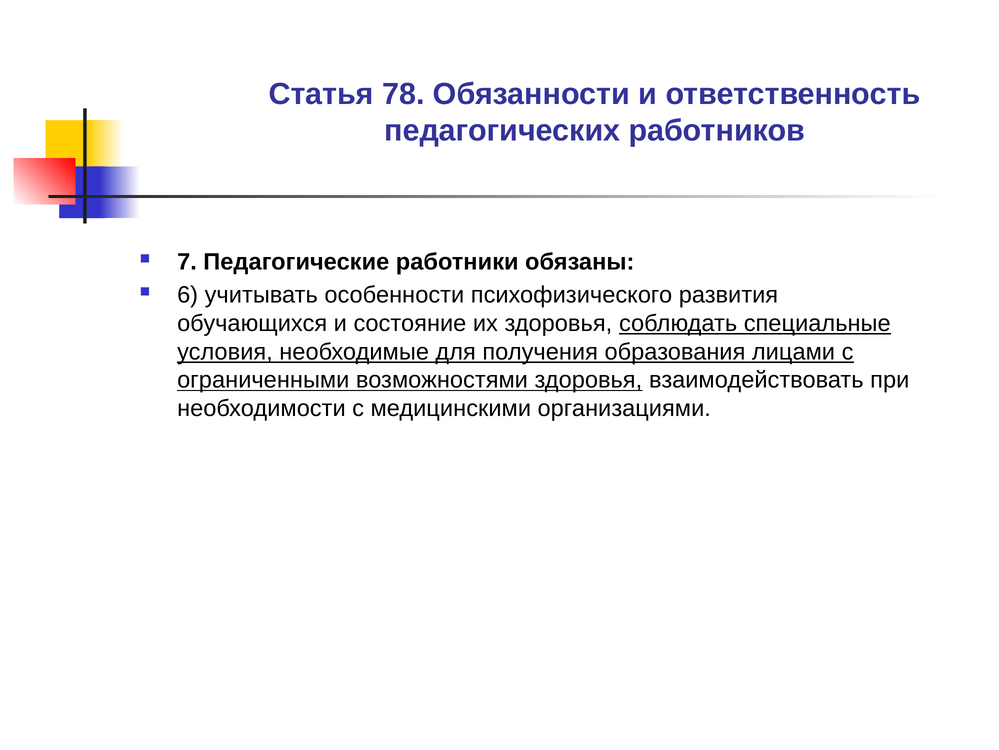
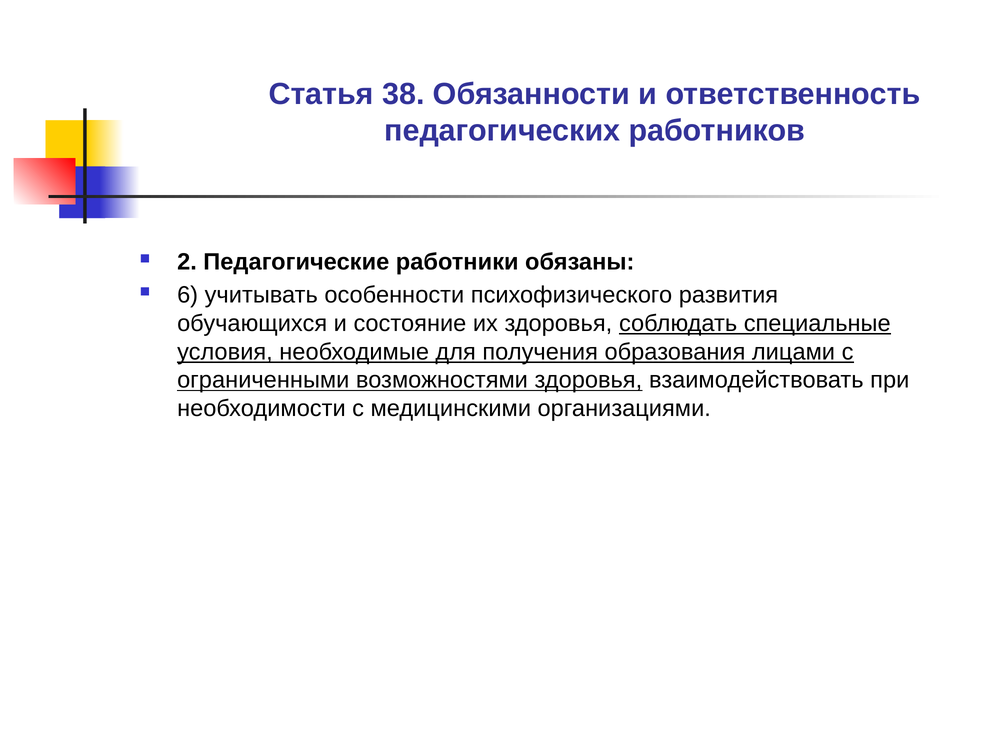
78: 78 -> 38
7: 7 -> 2
